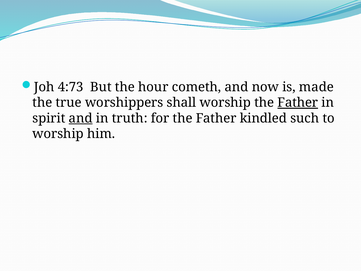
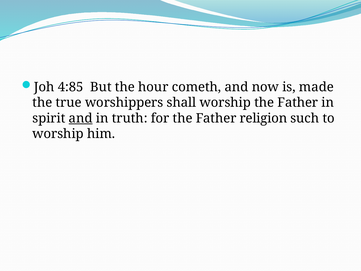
4:73: 4:73 -> 4:85
Father at (298, 103) underline: present -> none
kindled: kindled -> religion
